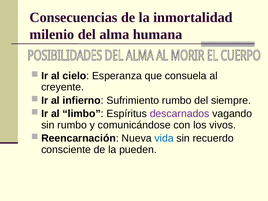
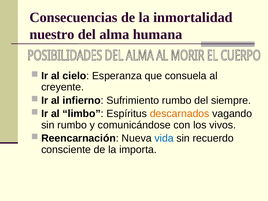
milenio: milenio -> nuestro
descarnados colour: purple -> orange
pueden: pueden -> importa
